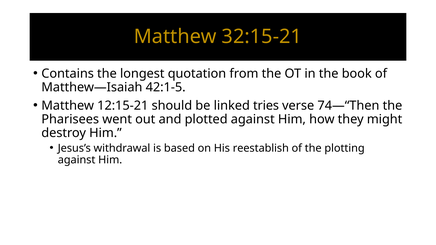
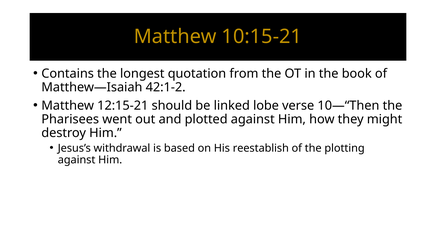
32:15-21: 32:15-21 -> 10:15-21
42:1-5: 42:1-5 -> 42:1-2
tries: tries -> lobe
74—“Then: 74—“Then -> 10—“Then
